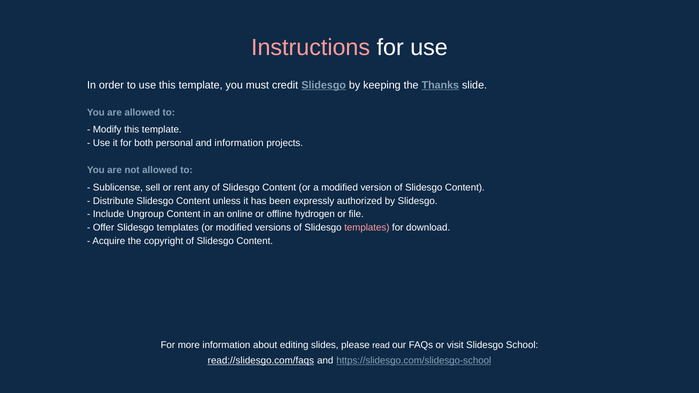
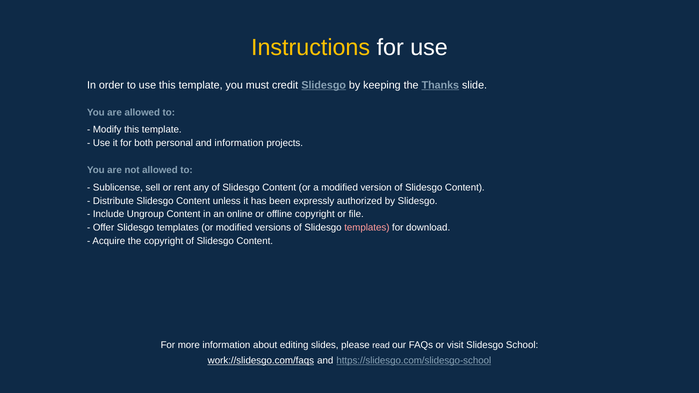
Instructions colour: pink -> yellow
offline hydrogen: hydrogen -> copyright
read://slidesgo.com/faqs: read://slidesgo.com/faqs -> work://slidesgo.com/faqs
